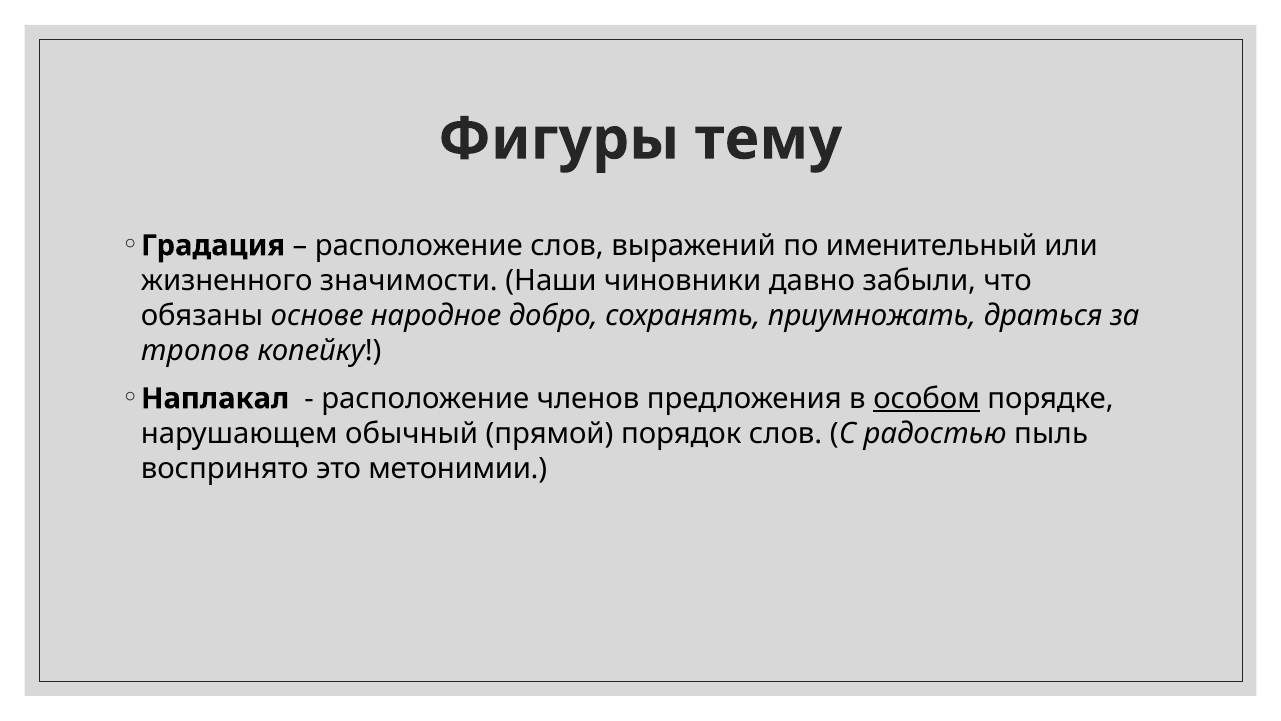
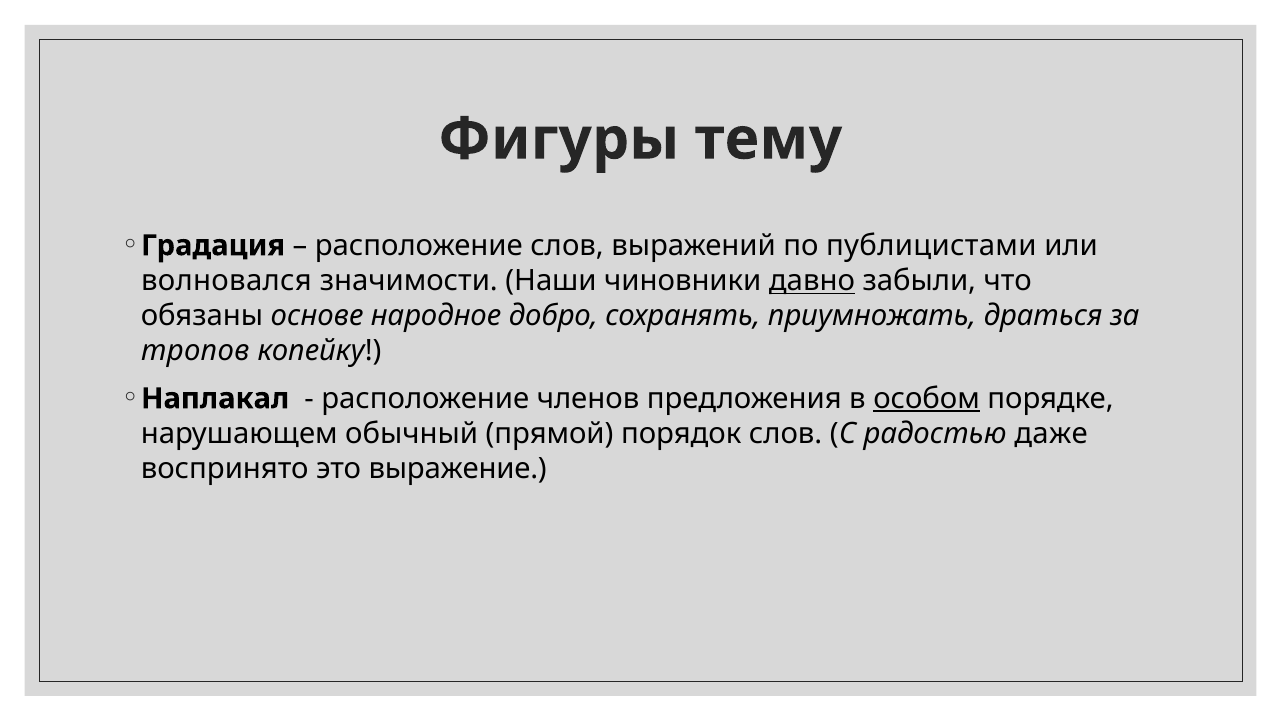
именительный: именительный -> публицистами
жизненного: жизненного -> волновался
давно underline: none -> present
пыль: пыль -> даже
метонимии: метонимии -> выражение
